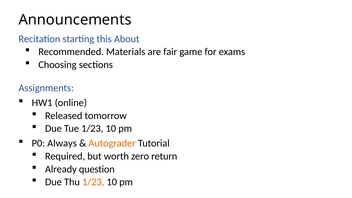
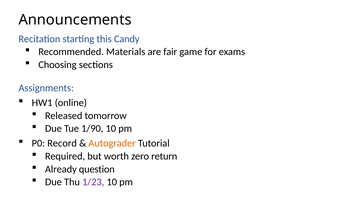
About: About -> Candy
Tue 1/23: 1/23 -> 1/90
Always: Always -> Record
1/23 at (93, 182) colour: orange -> purple
